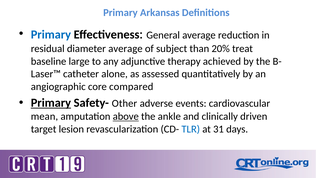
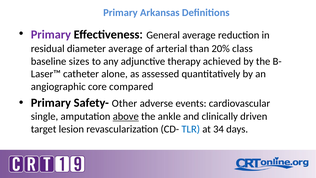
Primary at (51, 35) colour: blue -> purple
subject: subject -> arterial
treat: treat -> class
large: large -> sizes
Primary at (51, 103) underline: present -> none
mean: mean -> single
31: 31 -> 34
